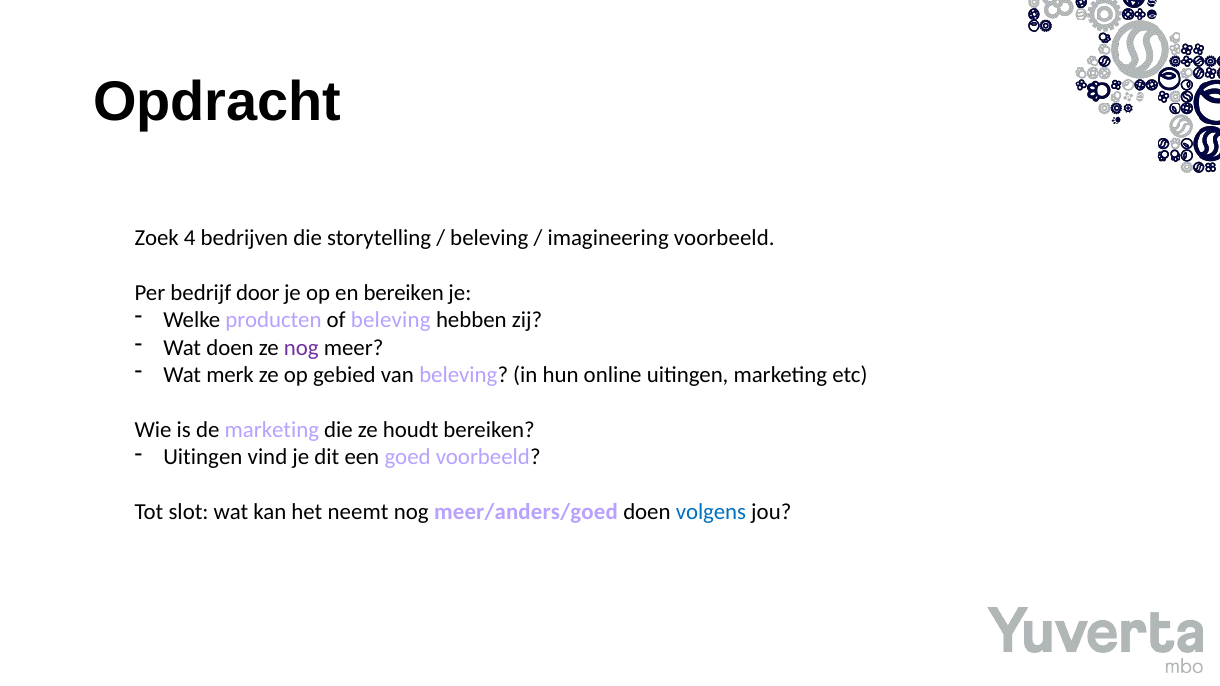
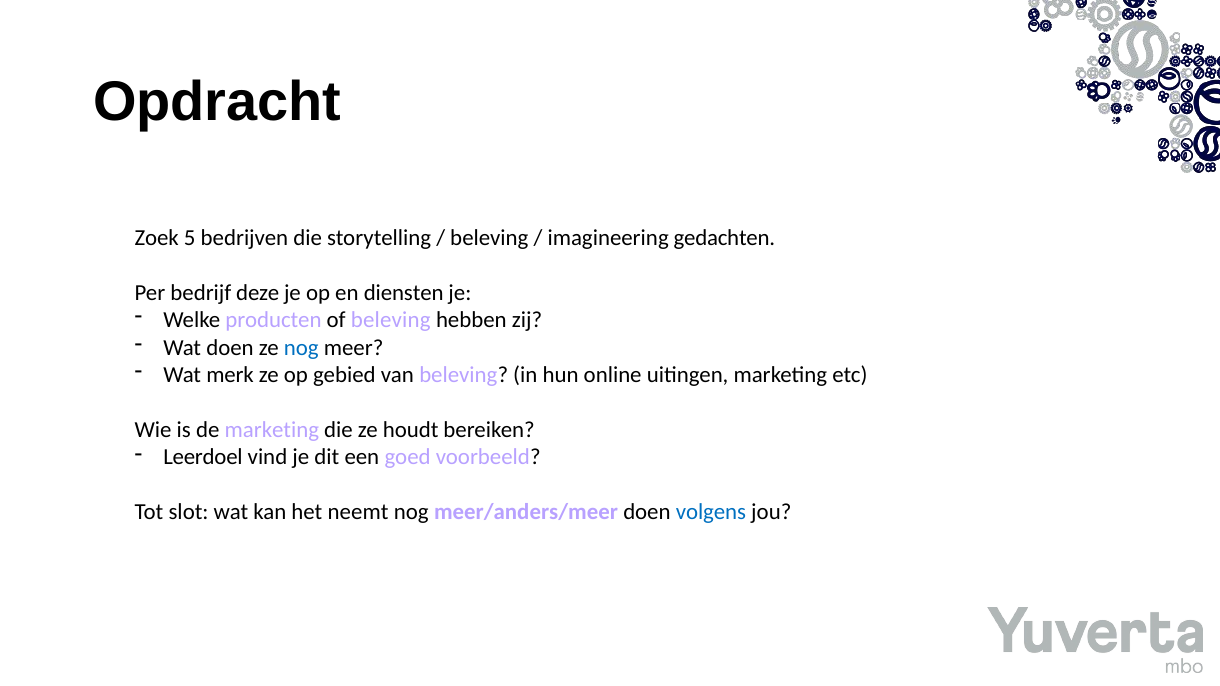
4: 4 -> 5
imagineering voorbeeld: voorbeeld -> gedachten
door: door -> deze
en bereiken: bereiken -> diensten
nog at (301, 348) colour: purple -> blue
Uitingen at (203, 457): Uitingen -> Leerdoel
meer/anders/goed: meer/anders/goed -> meer/anders/meer
